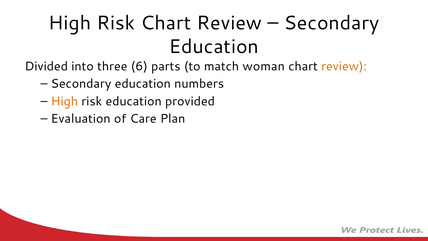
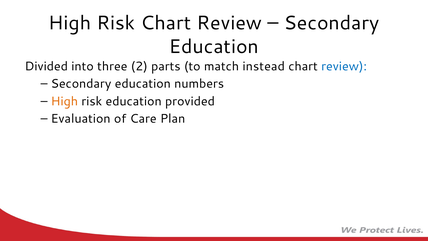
6: 6 -> 2
woman: woman -> instead
review at (344, 66) colour: orange -> blue
